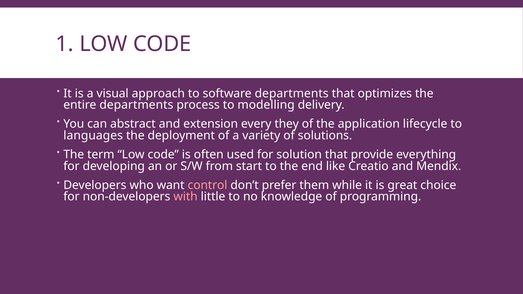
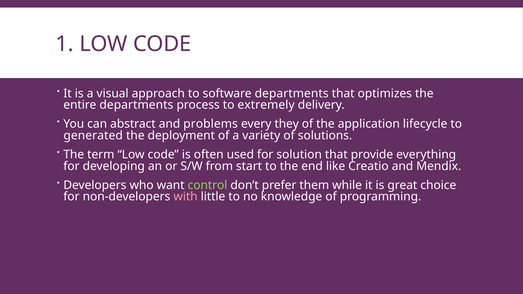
modelling: modelling -> extremely
extension: extension -> problems
languages: languages -> generated
control colour: pink -> light green
